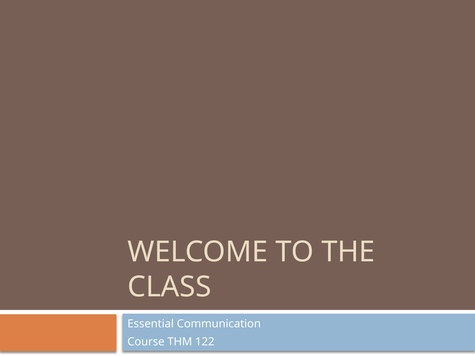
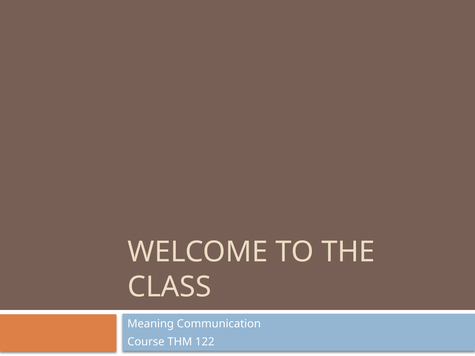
Essential: Essential -> Meaning
